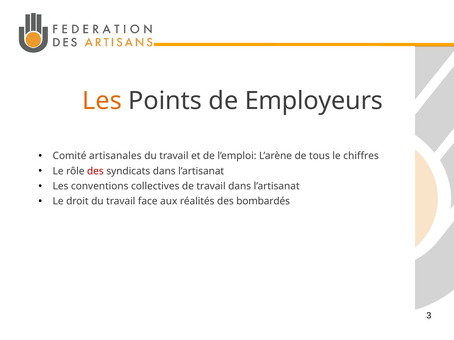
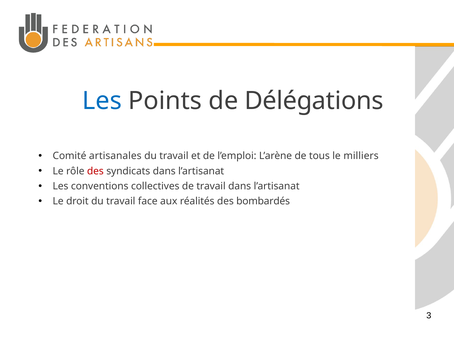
Les at (102, 101) colour: orange -> blue
Employeurs: Employeurs -> Délégations
chiffres: chiffres -> milliers
